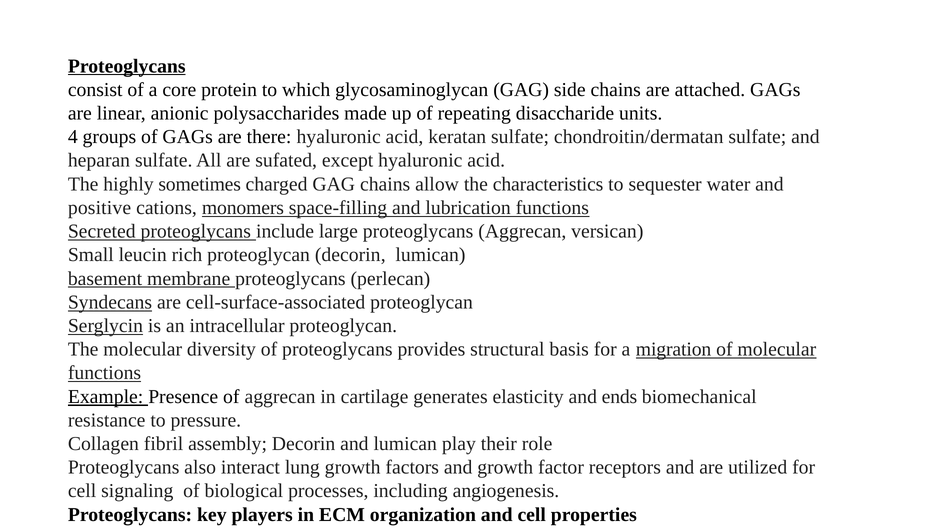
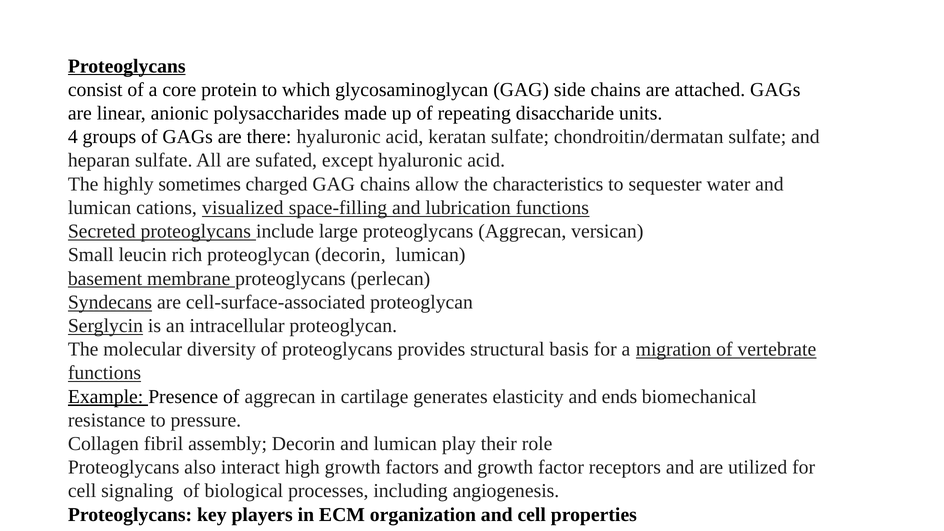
positive at (100, 208): positive -> lumican
monomers: monomers -> visualized
of molecular: molecular -> vertebrate
lung: lung -> high
